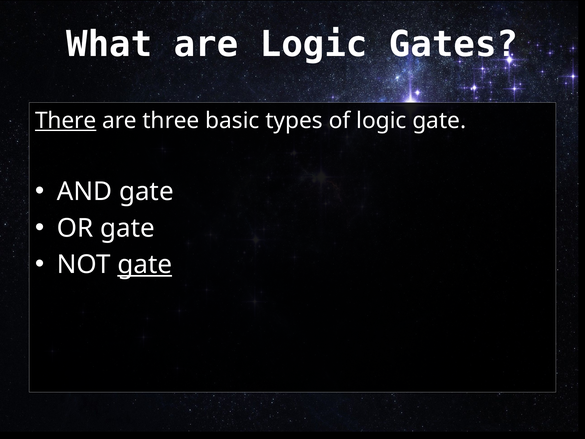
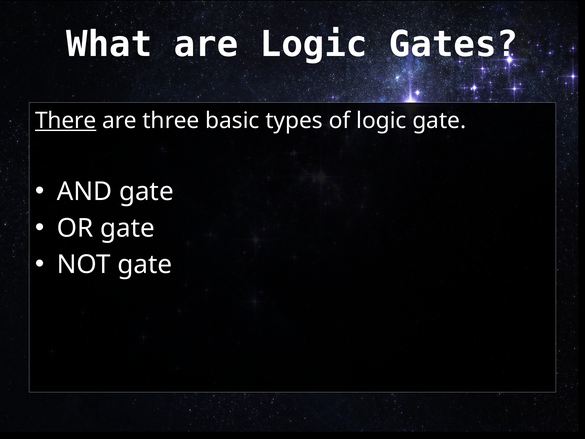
gate at (145, 264) underline: present -> none
